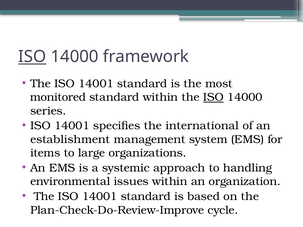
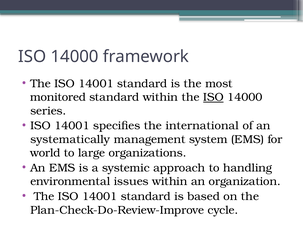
ISO at (32, 57) underline: present -> none
establishment: establishment -> systematically
items: items -> world
